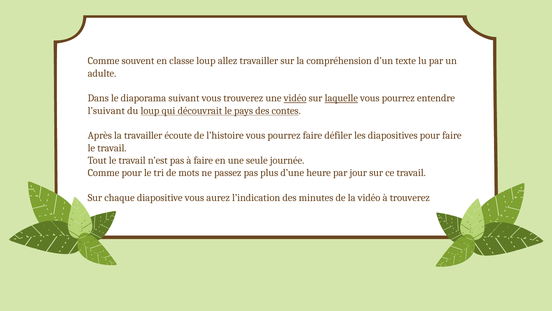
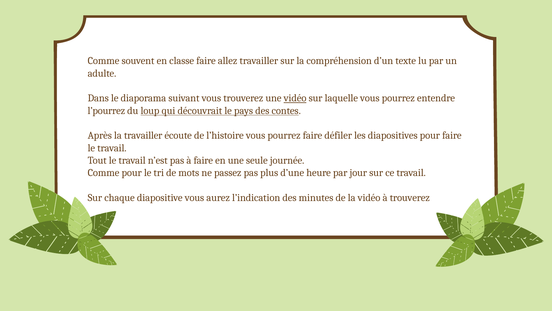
classe loup: loup -> faire
laquelle underline: present -> none
l’suivant: l’suivant -> l’pourrez
